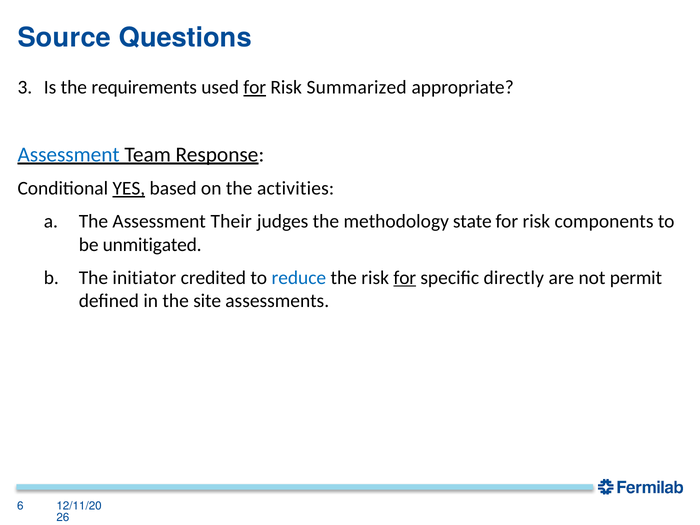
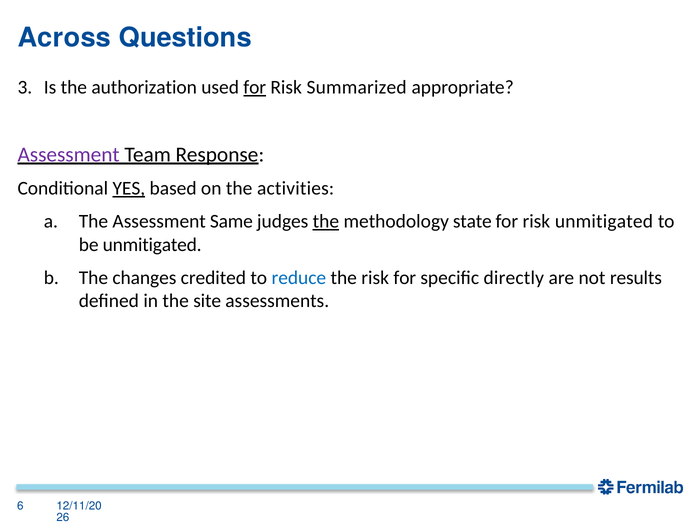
Source: Source -> Across
requirements: requirements -> authorization
Assessment at (69, 155) colour: blue -> purple
Their: Their -> Same
the at (326, 221) underline: none -> present
risk components: components -> unmitigated
initiator: initiator -> changes
for at (405, 278) underline: present -> none
permit: permit -> results
